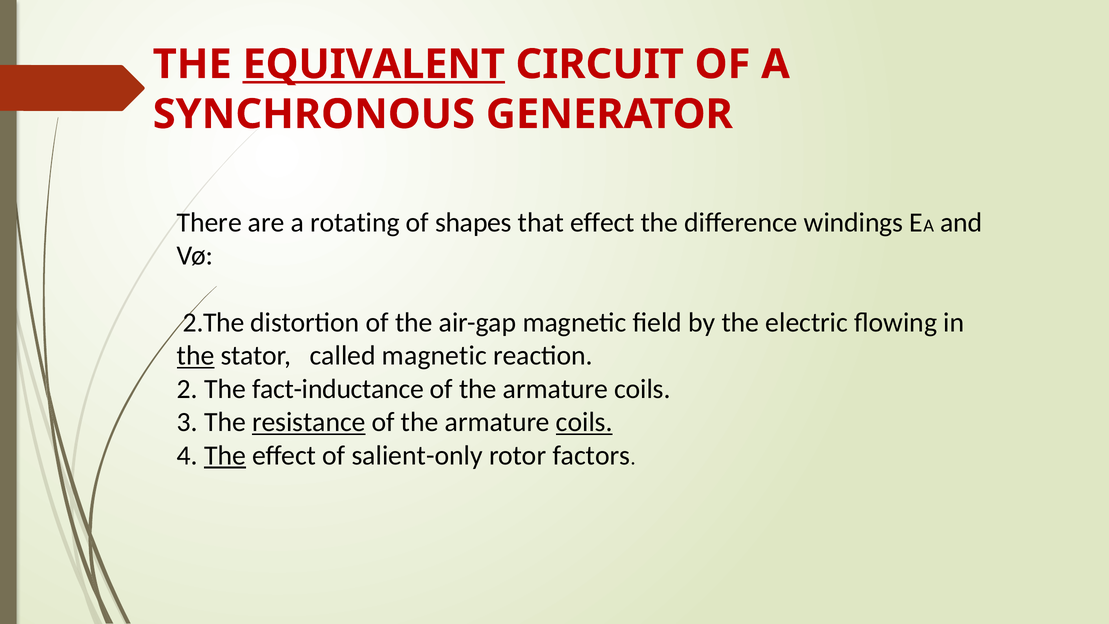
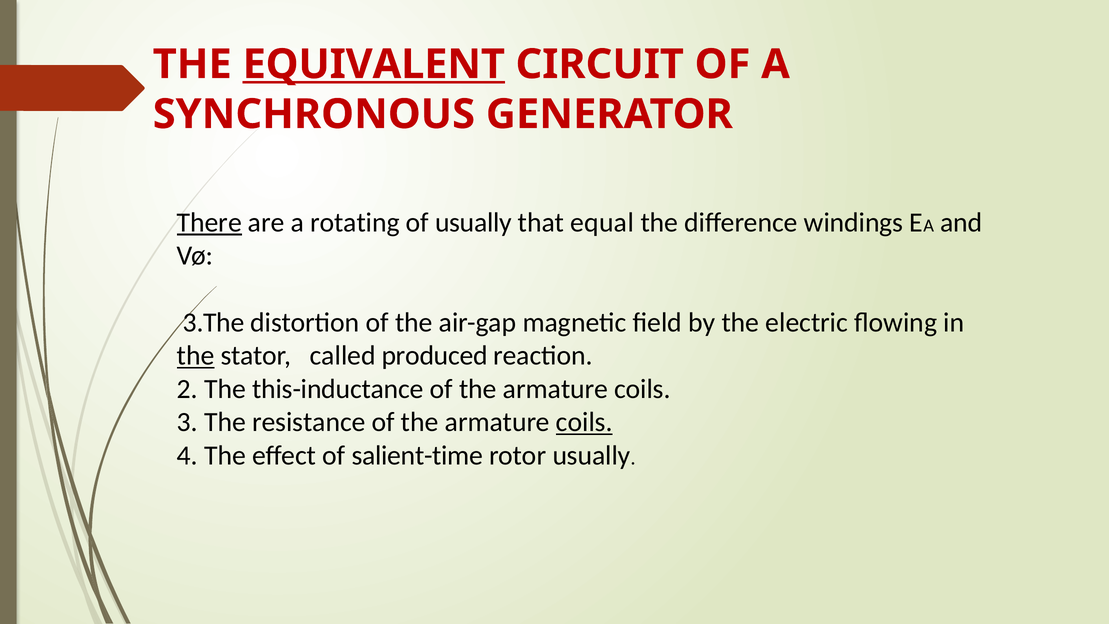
There underline: none -> present
of shapes: shapes -> usually
that effect: effect -> equal
2.The: 2.The -> 3.The
called magnetic: magnetic -> produced
fact-inductance: fact-inductance -> this-inductance
resistance underline: present -> none
The at (225, 455) underline: present -> none
salient-only: salient-only -> salient-time
rotor factors: factors -> usually
